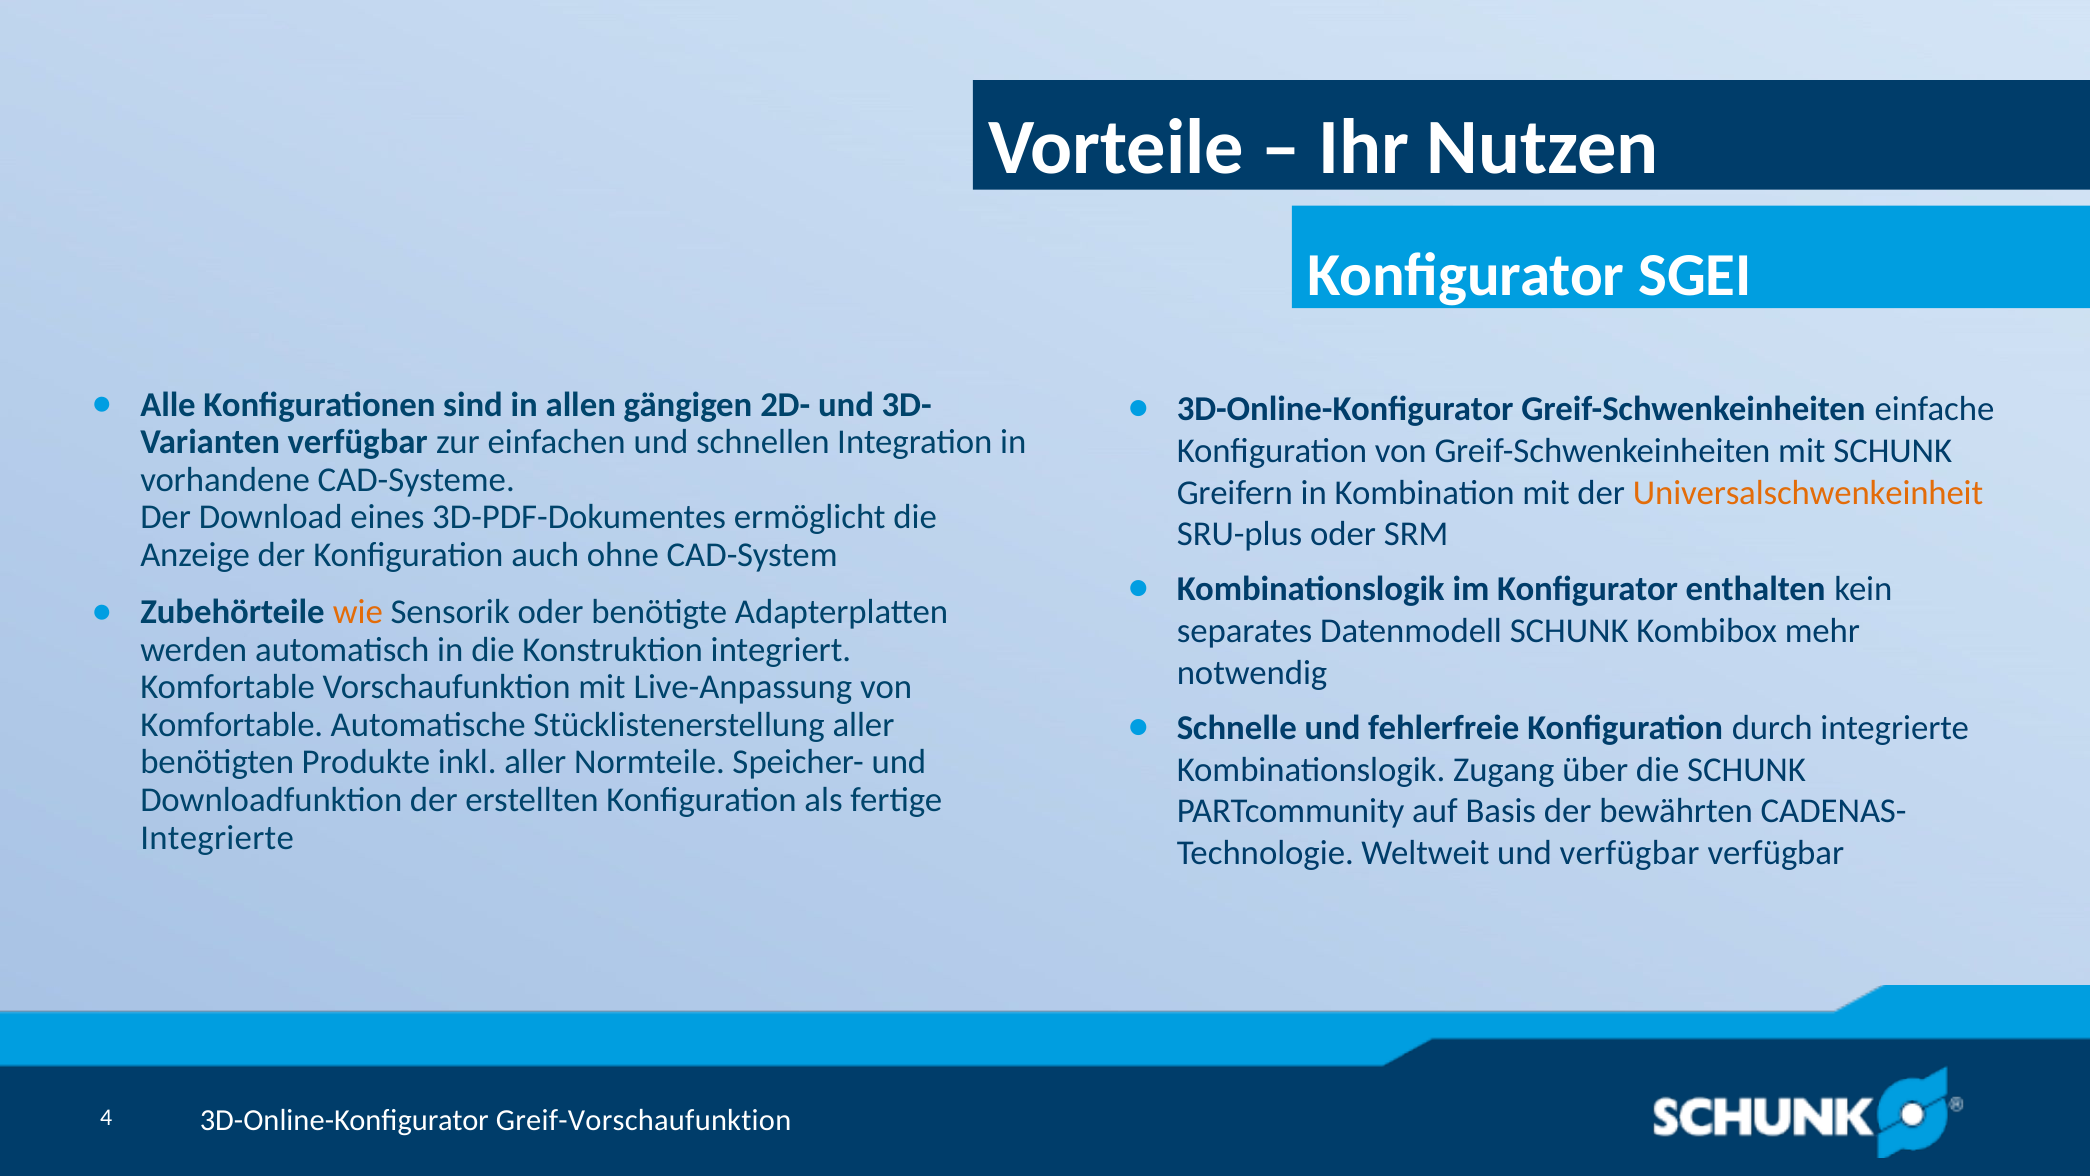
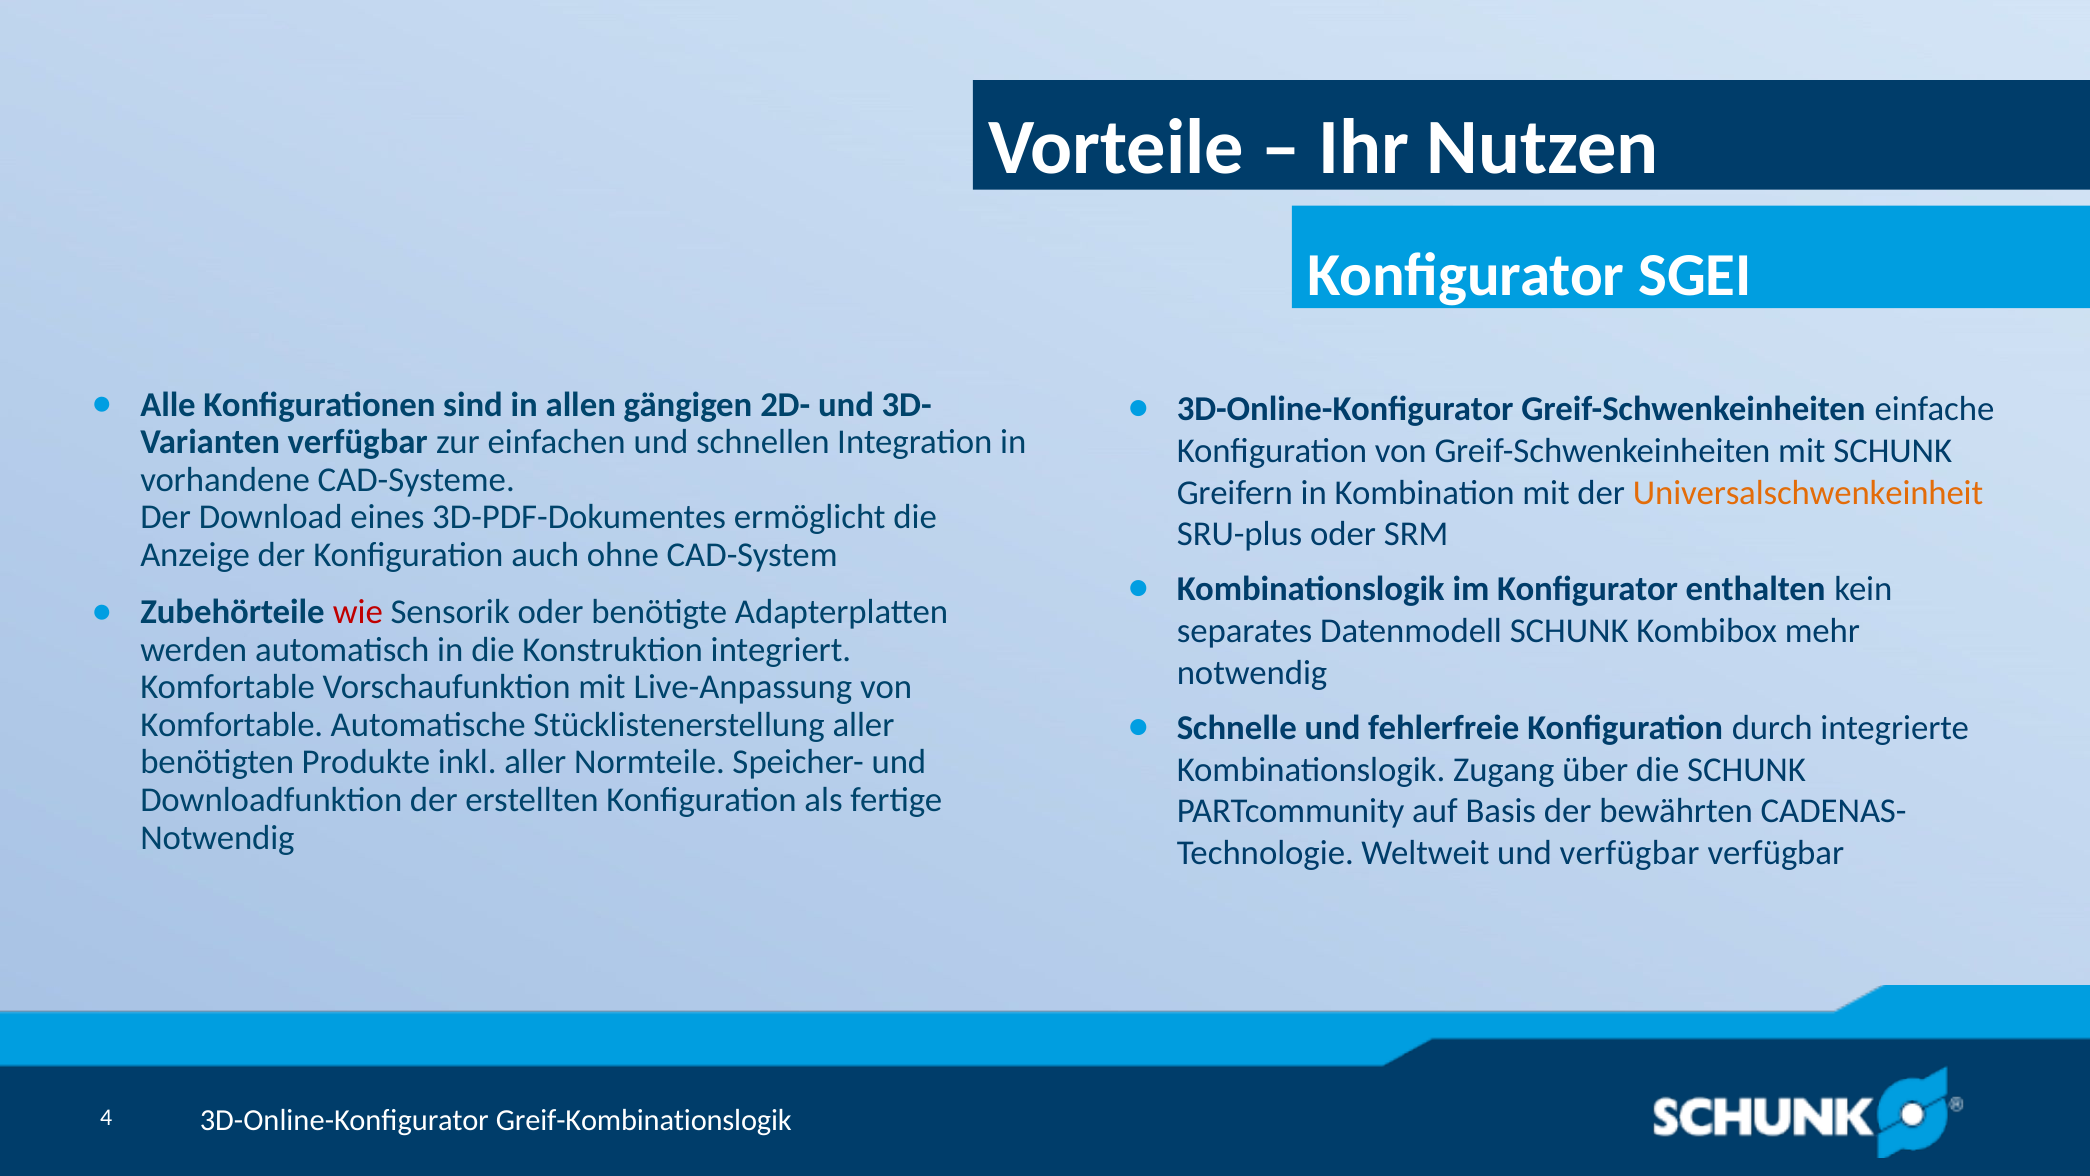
wie colour: orange -> red
Integrierte at (217, 837): Integrierte -> Notwendig
Greif-Vorschaufunktion: Greif-Vorschaufunktion -> Greif-Kombinationslogik
